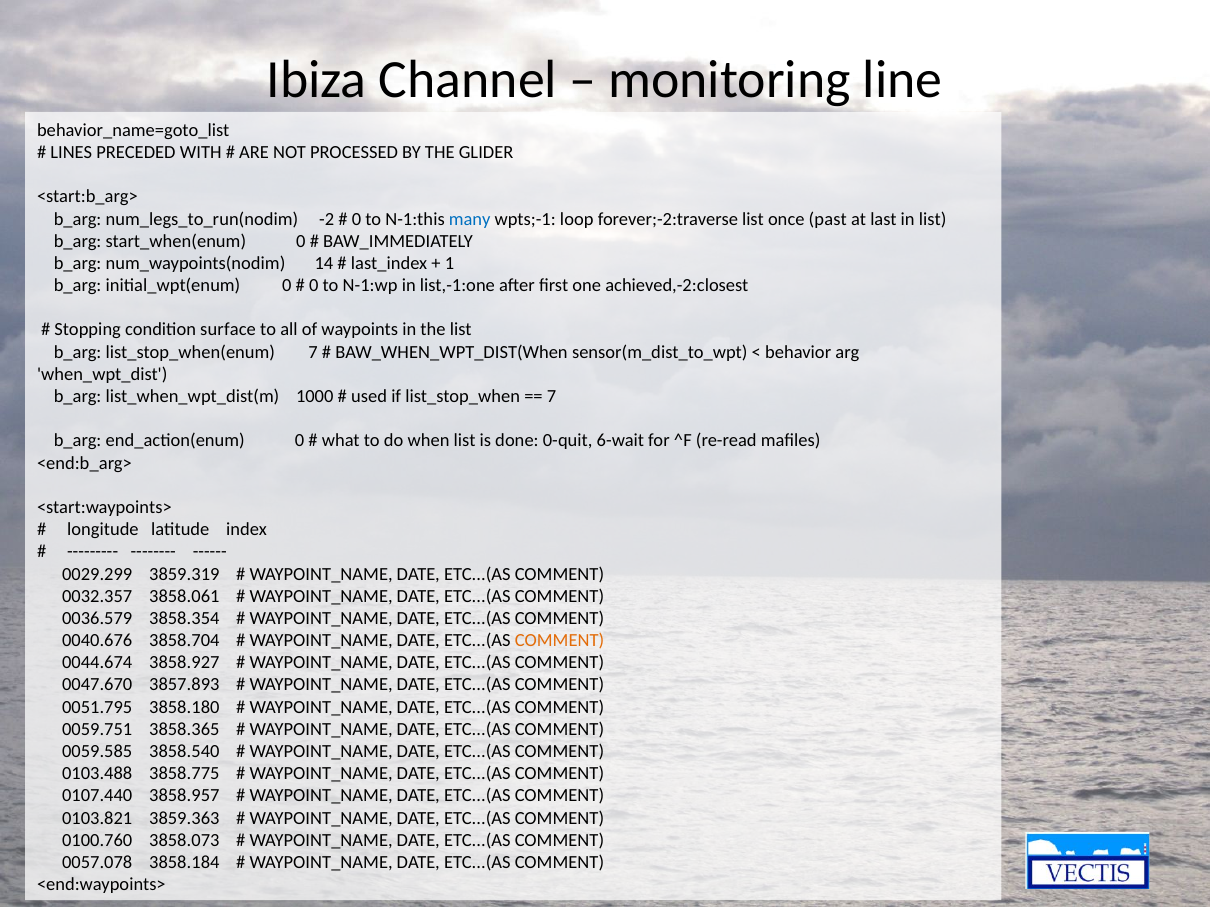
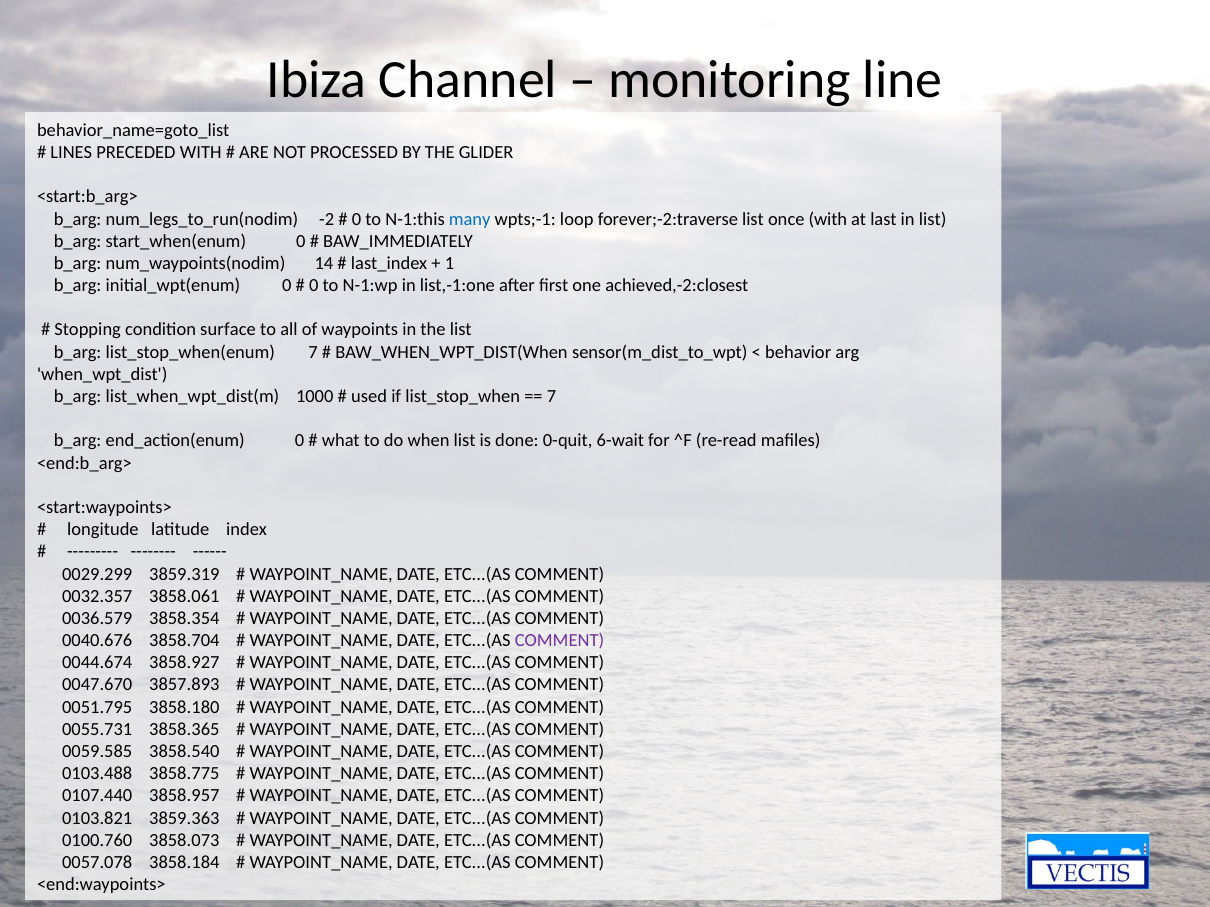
once past: past -> with
COMMENT at (559, 641) colour: orange -> purple
0059.751: 0059.751 -> 0055.731
